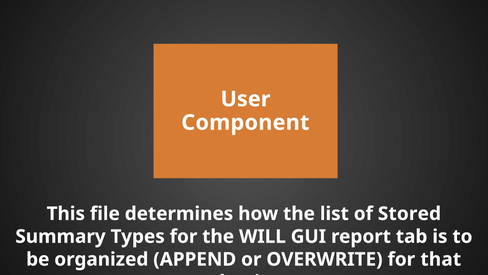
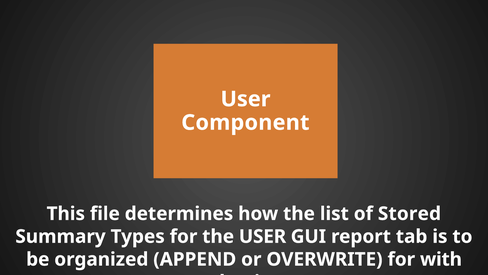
the WILL: WILL -> USER
that: that -> with
